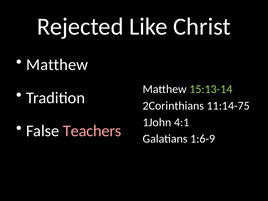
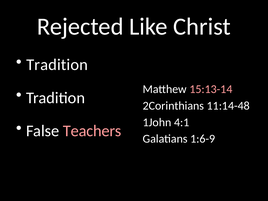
Matthew at (57, 65): Matthew -> Tradition
15:13-14 colour: light green -> pink
11:14-75: 11:14-75 -> 11:14-48
